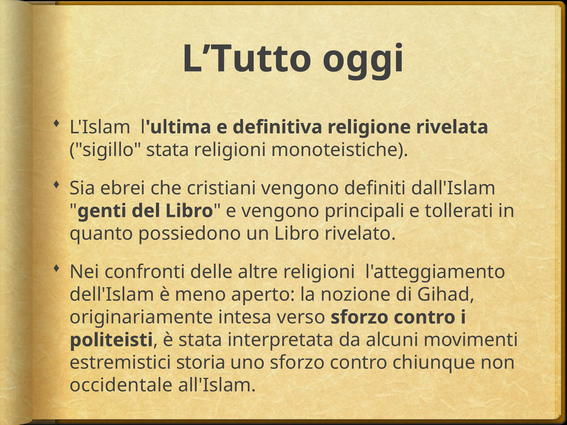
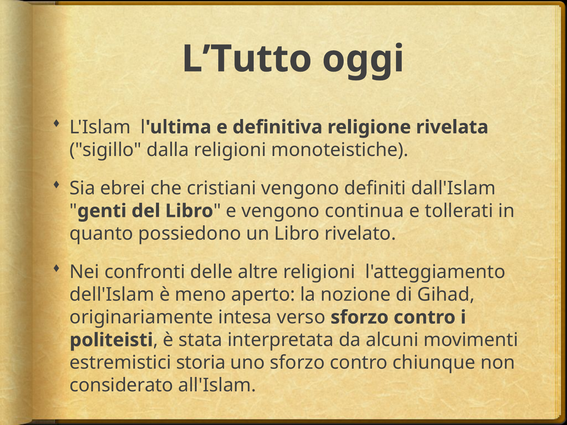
sigillo stata: stata -> dalla
principali: principali -> continua
occidentale: occidentale -> considerato
